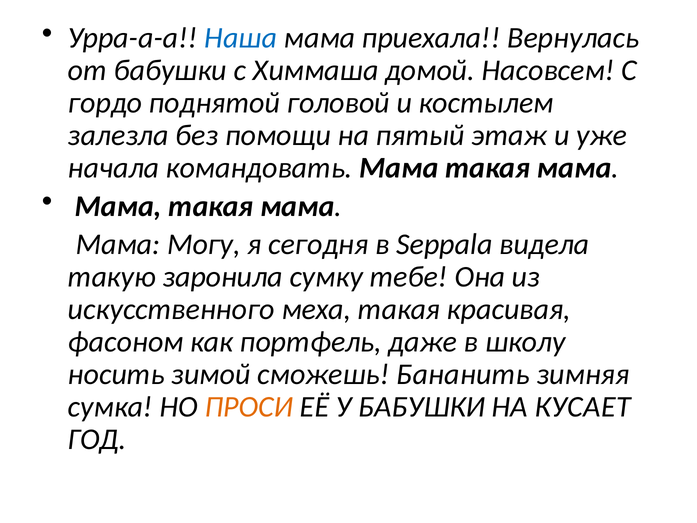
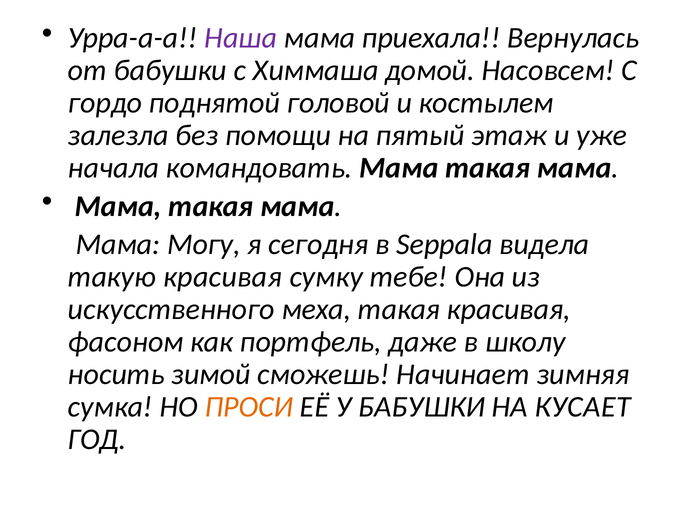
Наша colour: blue -> purple
такую заронила: заронила -> красивая
Бананить: Бананить -> Начинает
